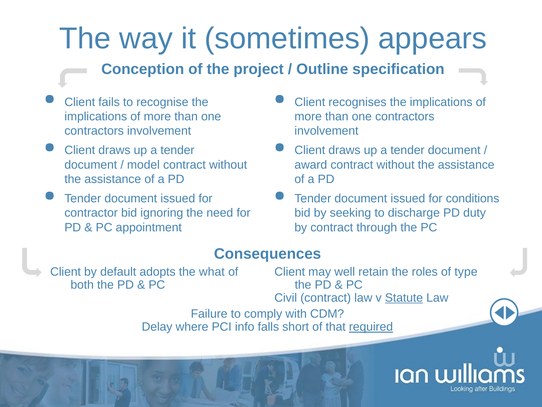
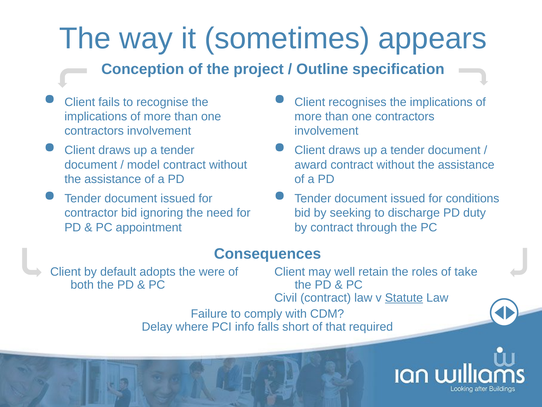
what: what -> were
type: type -> take
required underline: present -> none
